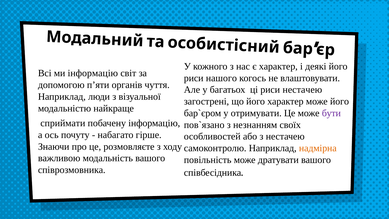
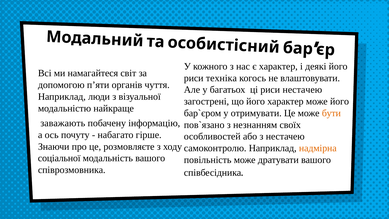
ми інформацію: інформацію -> намагайтеся
нашого: нашого -> техніка
бути colour: purple -> orange
сприймати: сприймати -> заважають
важливою: важливою -> соціальної
